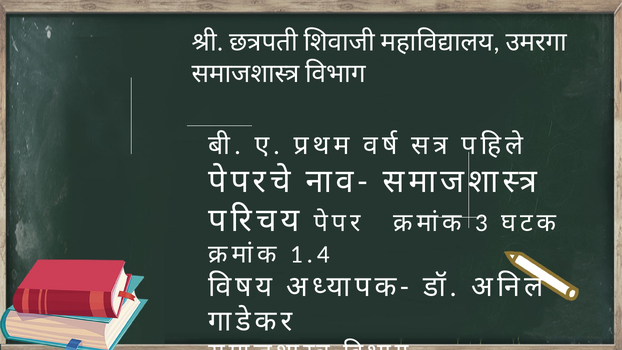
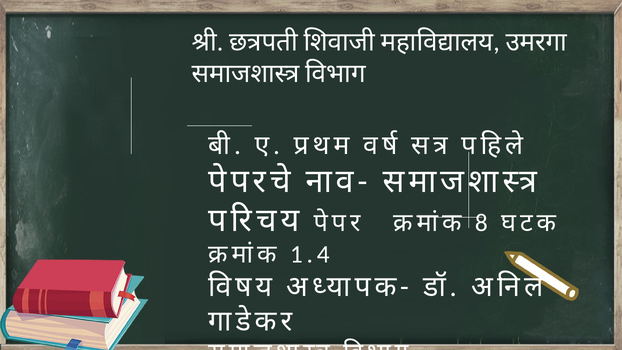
3: 3 -> 8
